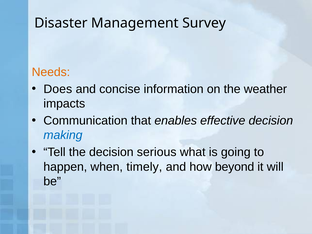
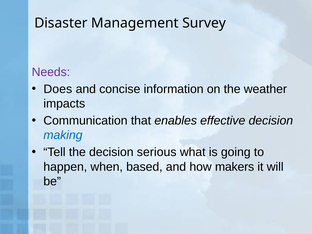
Needs colour: orange -> purple
timely: timely -> based
beyond: beyond -> makers
